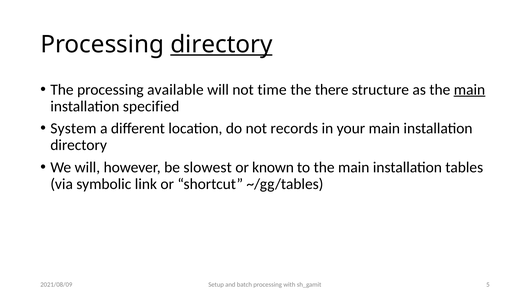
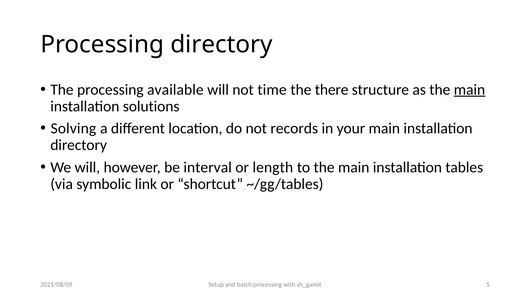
directory at (221, 45) underline: present -> none
specified: specified -> solutions
System: System -> Solving
slowest: slowest -> interval
known: known -> length
